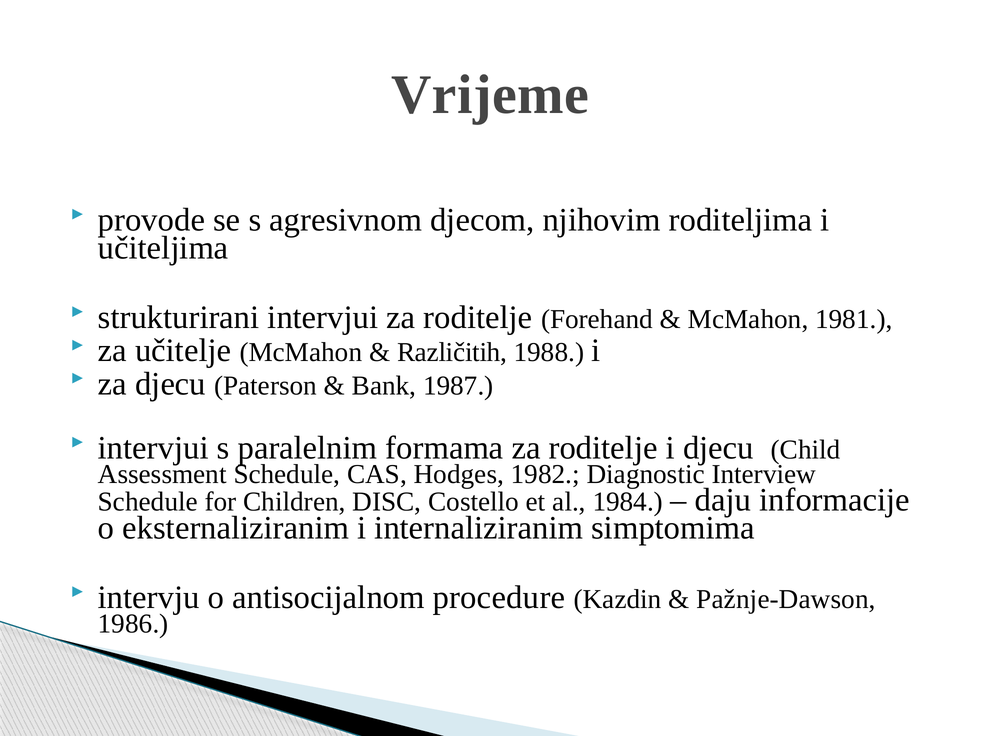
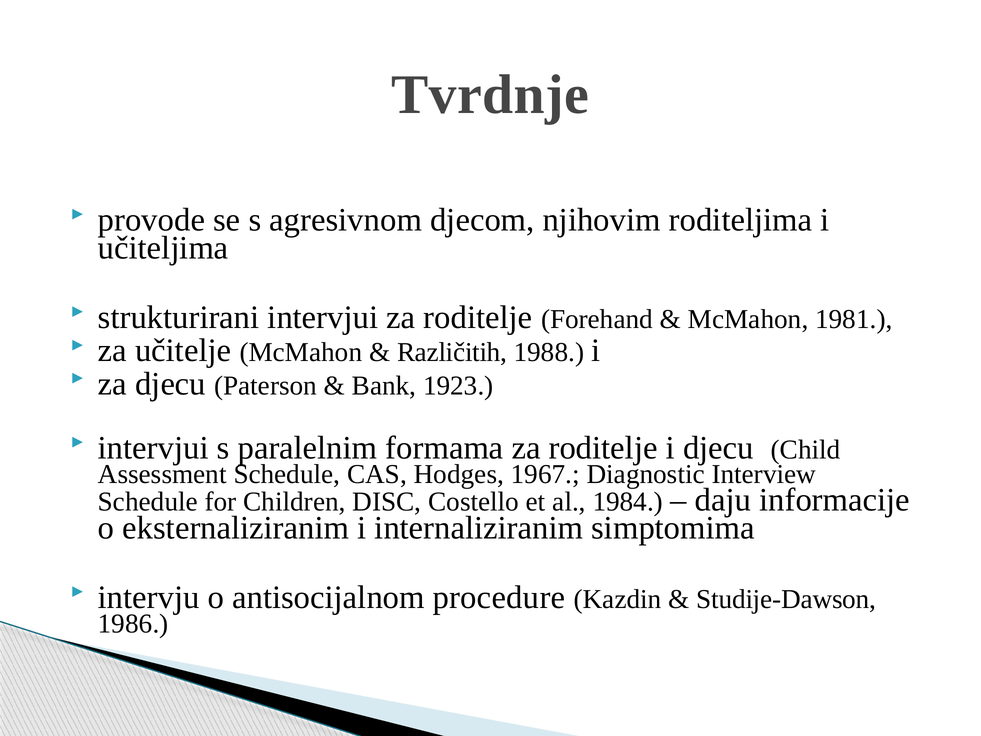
Vrijeme: Vrijeme -> Tvrdnje
1987: 1987 -> 1923
1982: 1982 -> 1967
Pažnje-Dawson: Pažnje-Dawson -> Studije-Dawson
